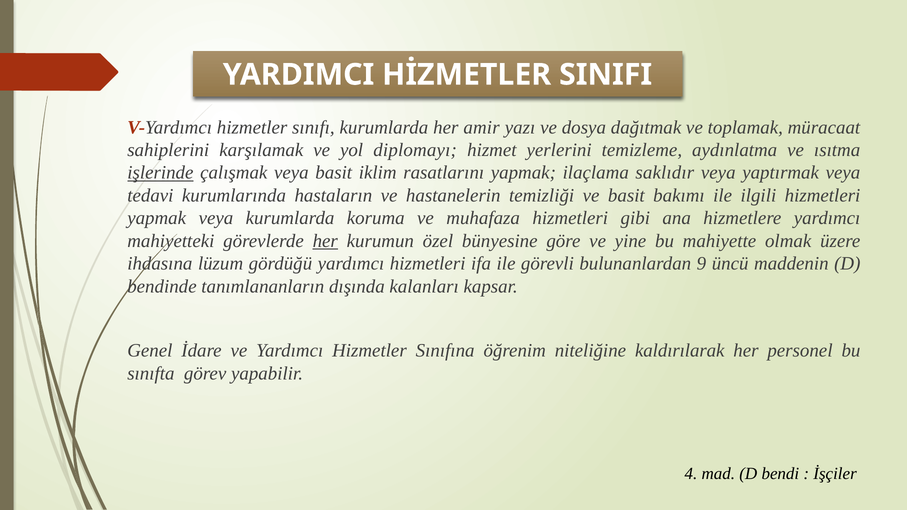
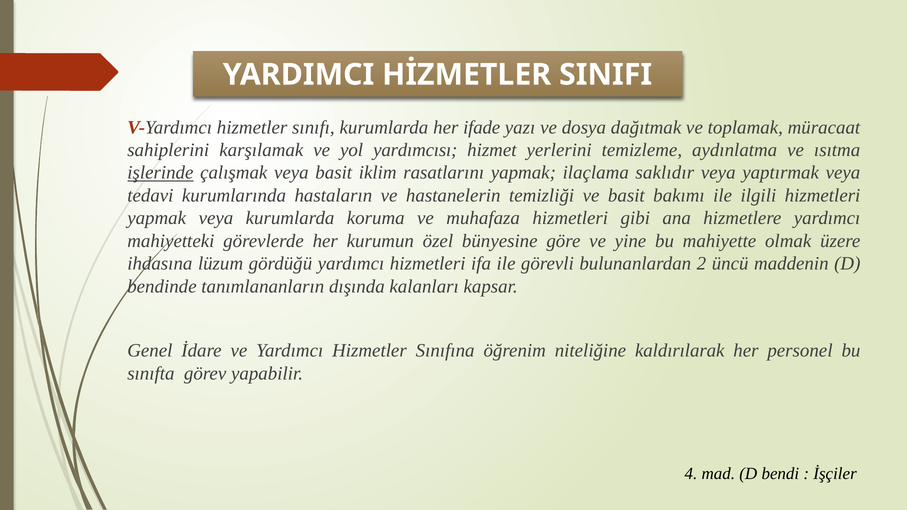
amir: amir -> ifade
diplomayı: diplomayı -> yardımcısı
her at (325, 241) underline: present -> none
9: 9 -> 2
